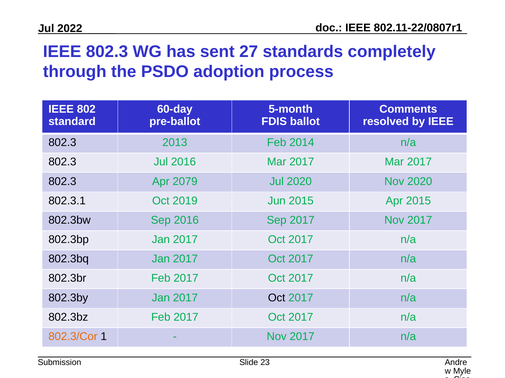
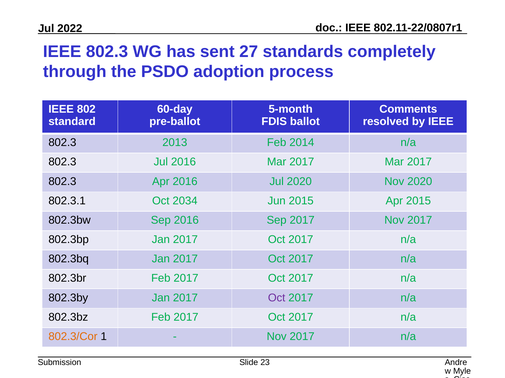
Apr 2079: 2079 -> 2016
2019: 2019 -> 2034
Oct at (277, 298) colour: black -> purple
